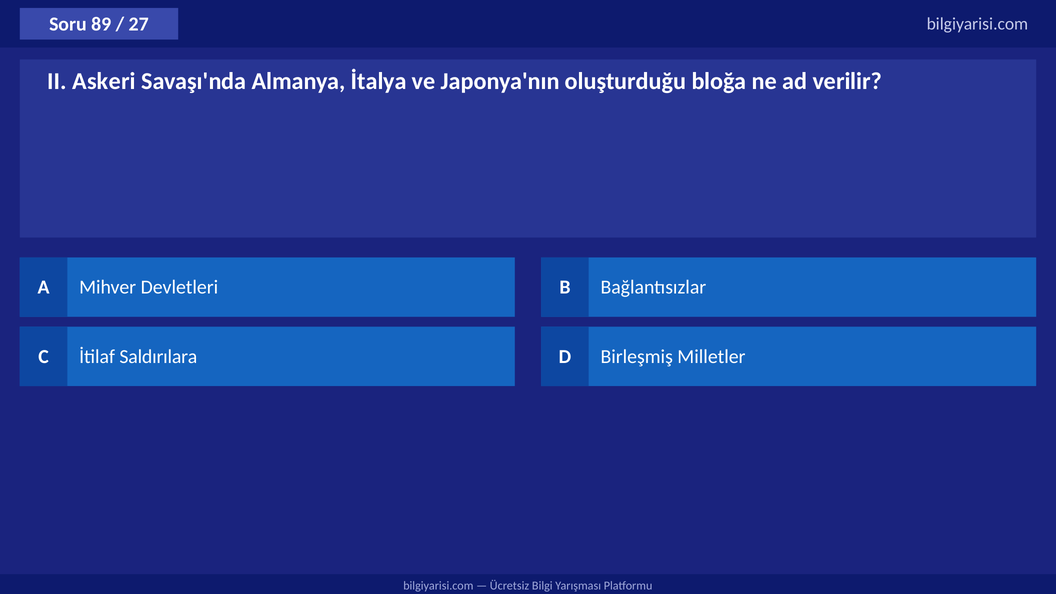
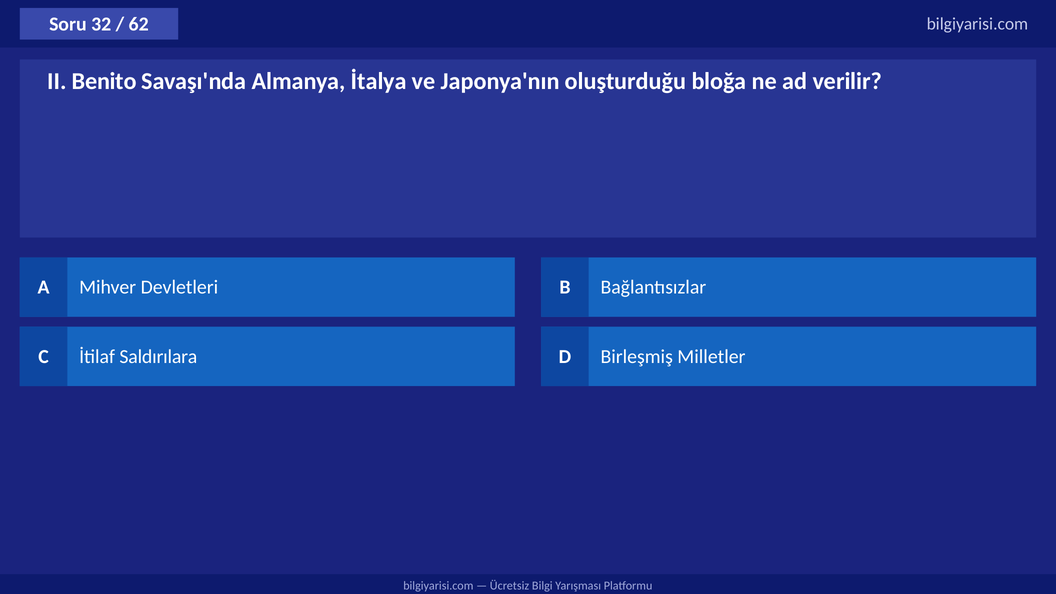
89: 89 -> 32
27: 27 -> 62
Askeri: Askeri -> Benito
